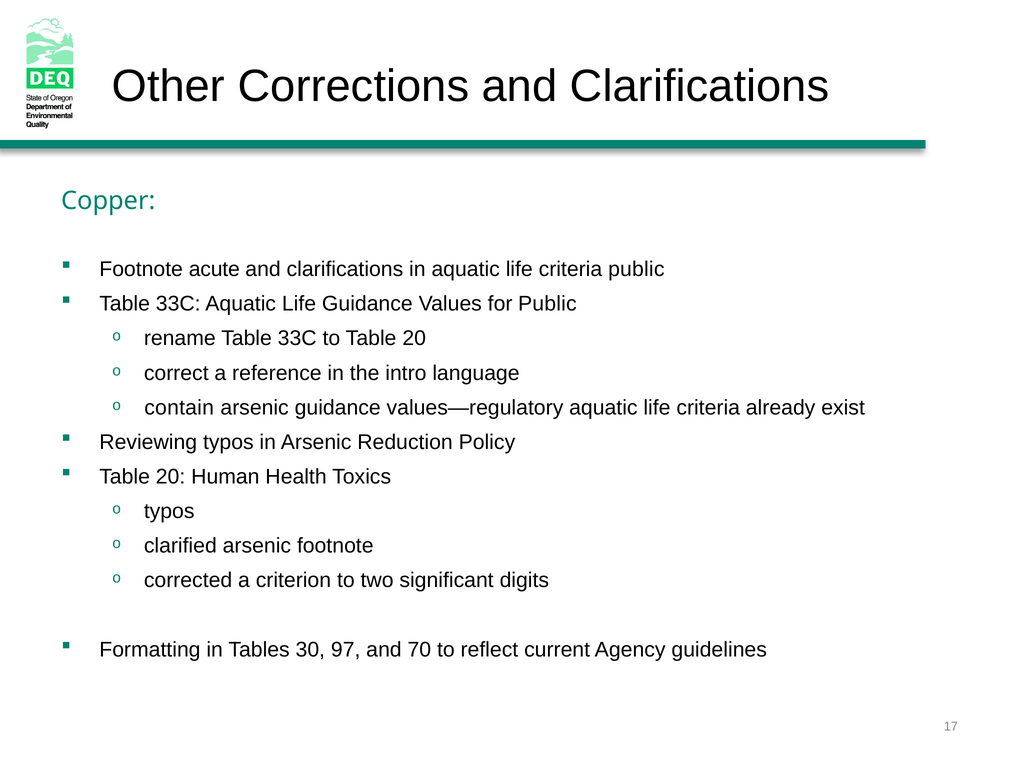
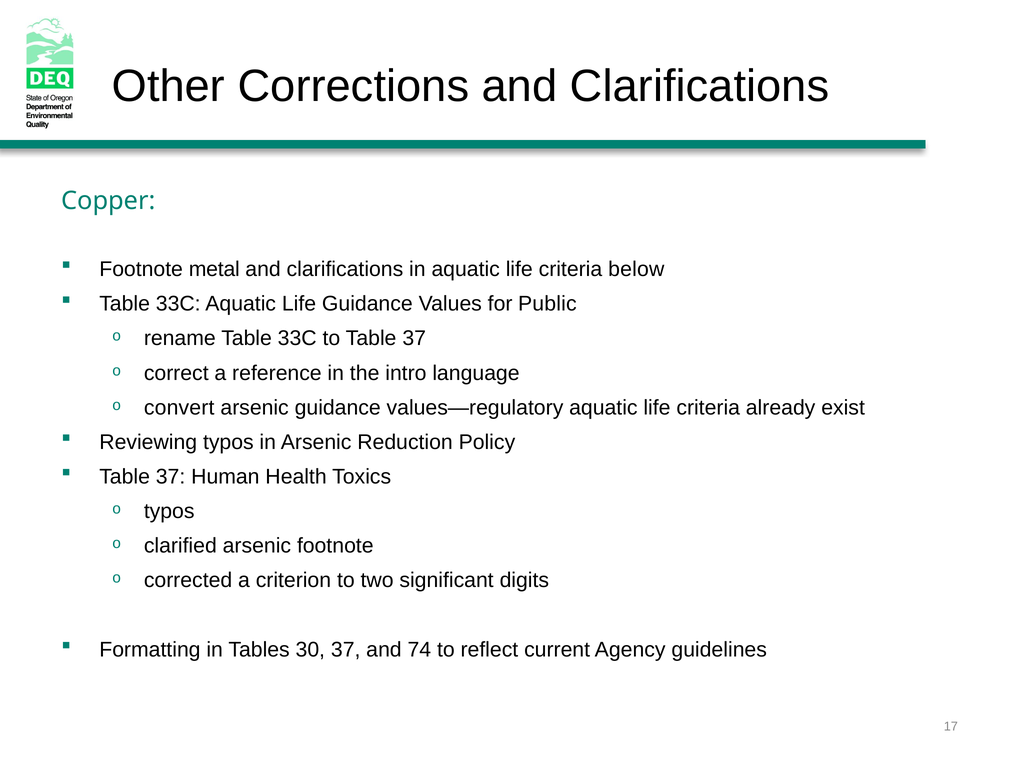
acute: acute -> metal
criteria public: public -> below
to Table 20: 20 -> 37
contain: contain -> convert
20 at (171, 476): 20 -> 37
30 97: 97 -> 37
70: 70 -> 74
